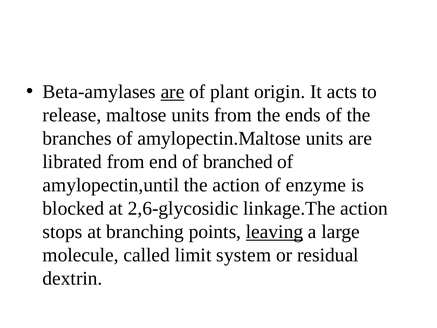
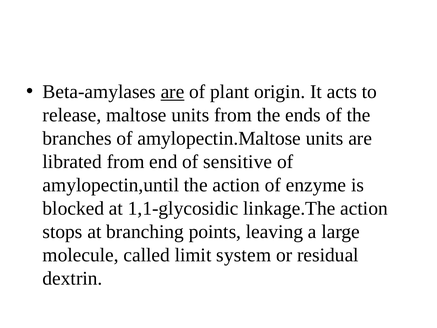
branched: branched -> sensitive
2,6-glycosidic: 2,6-glycosidic -> 1,1-glycosidic
leaving underline: present -> none
